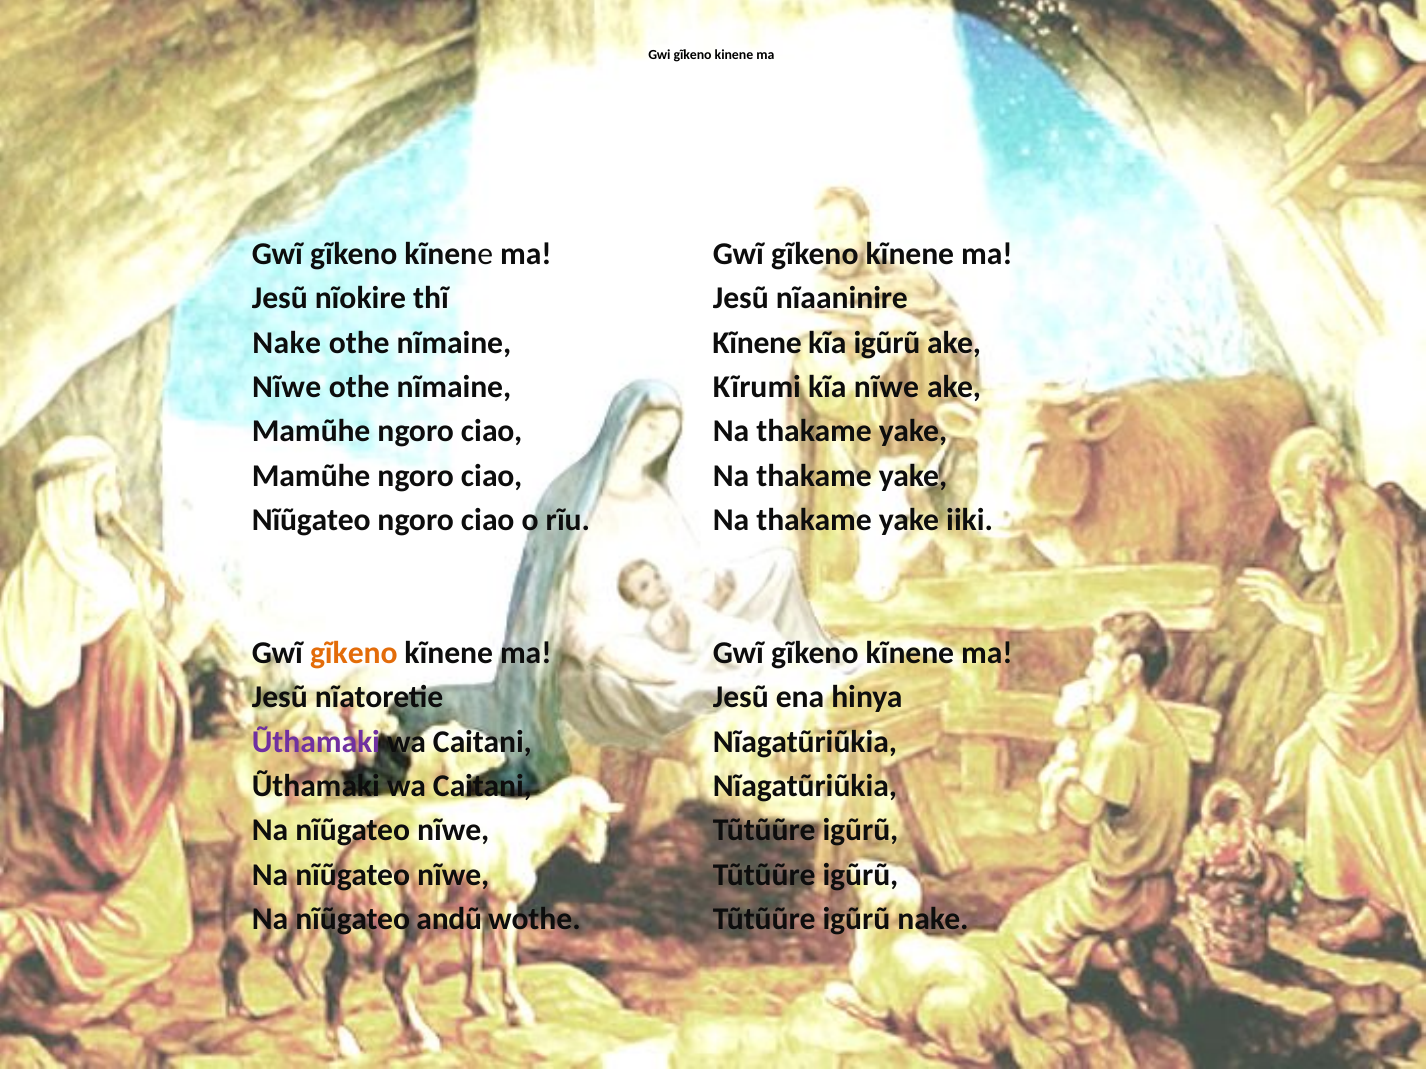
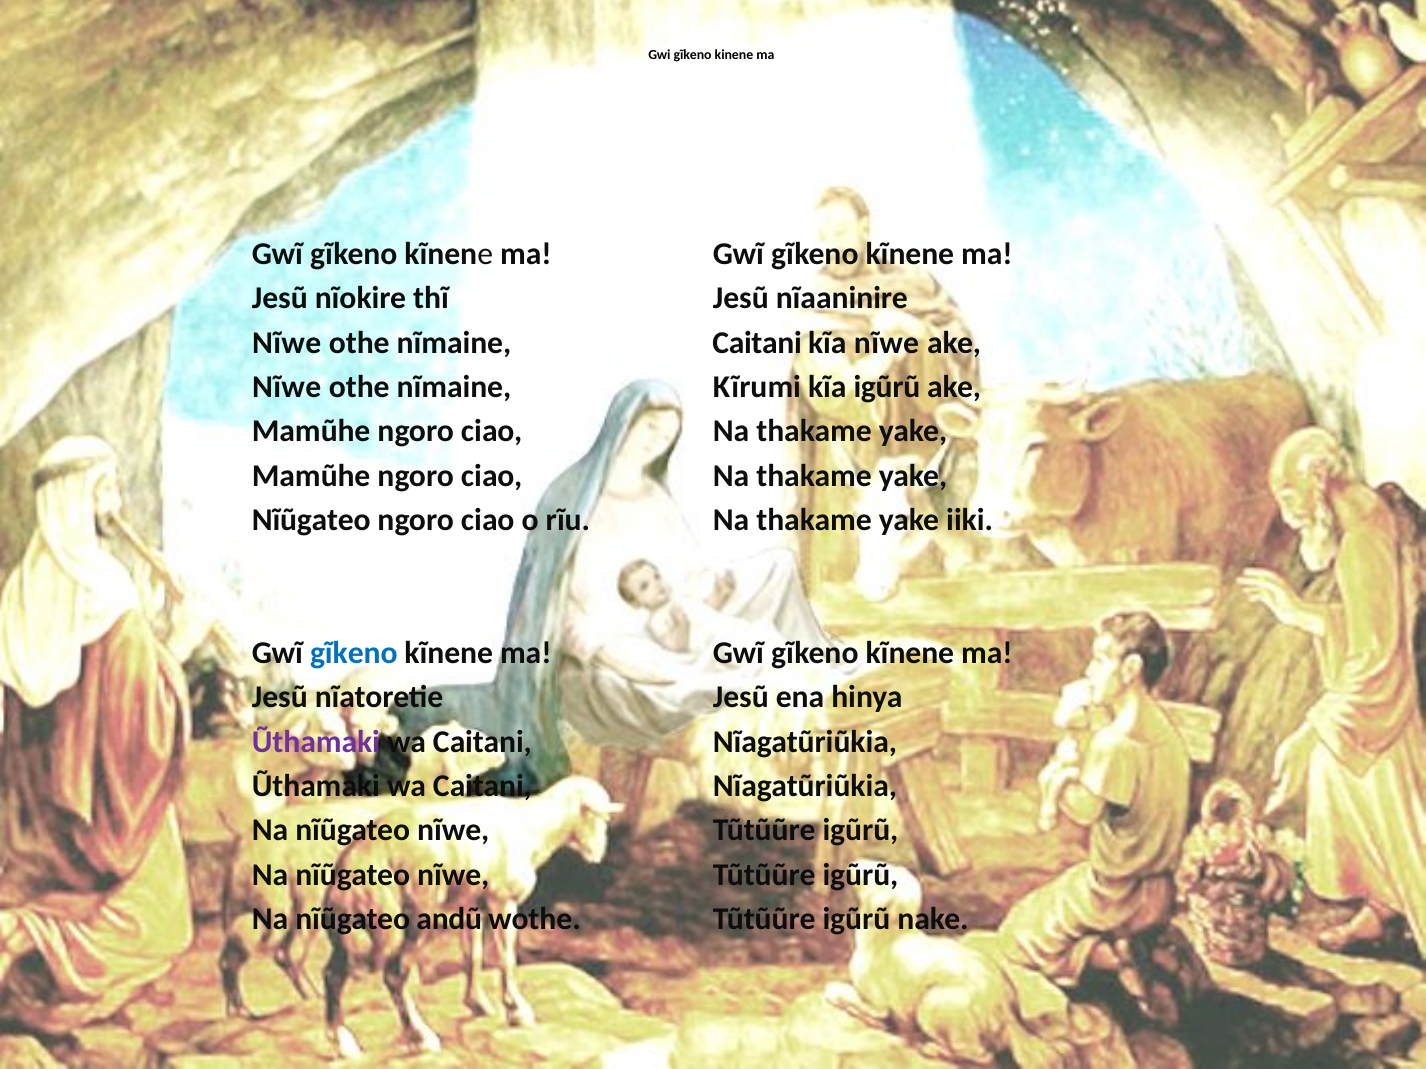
Nake at (287, 343): Nake -> Nĩwe
Kĩnene at (757, 343): Kĩnene -> Caitani
kĩa igũrũ: igũrũ -> nĩwe
kĩa nĩwe: nĩwe -> igũrũ
gĩkeno at (354, 653) colour: orange -> blue
